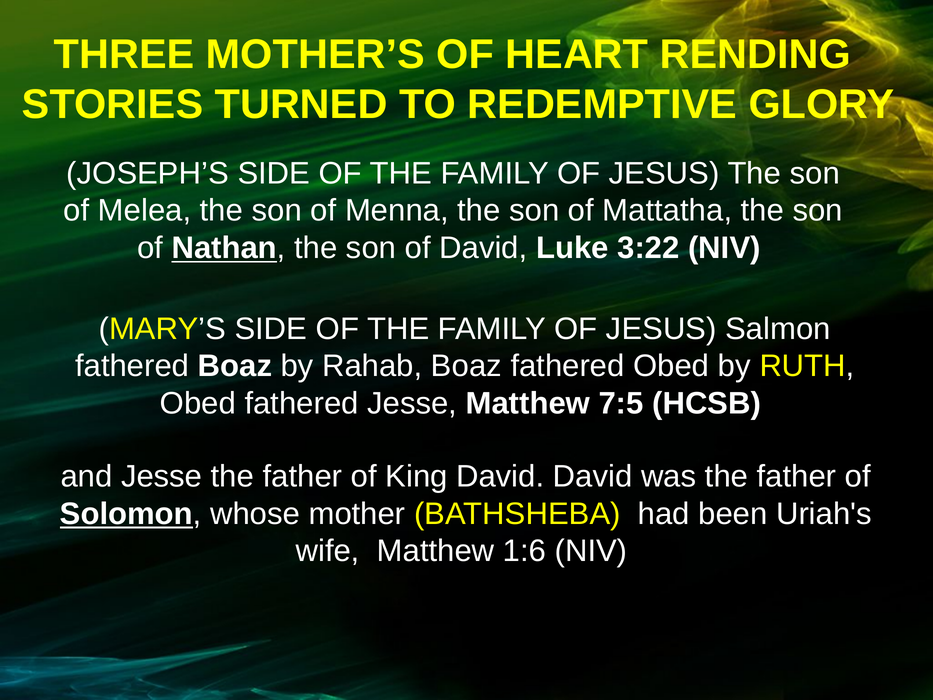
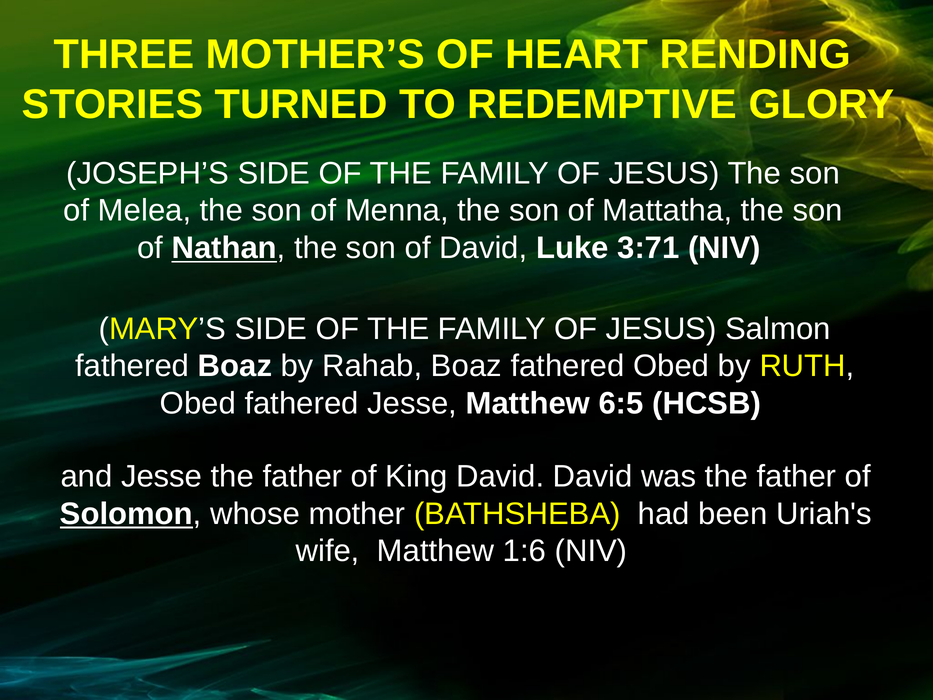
3:22: 3:22 -> 3:71
7:5: 7:5 -> 6:5
